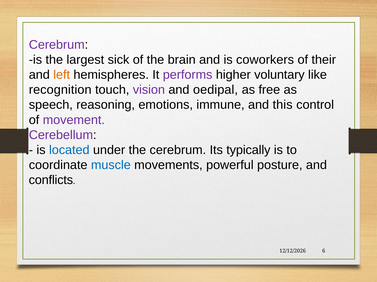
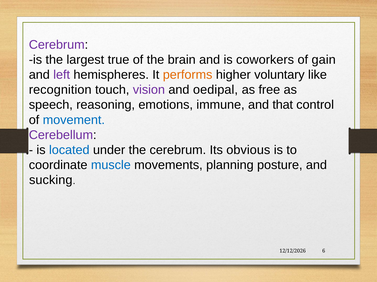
sick: sick -> true
their: their -> gain
left colour: orange -> purple
performs colour: purple -> orange
this: this -> that
movement colour: purple -> blue
typically: typically -> obvious
powerful: powerful -> planning
conflicts: conflicts -> sucking
